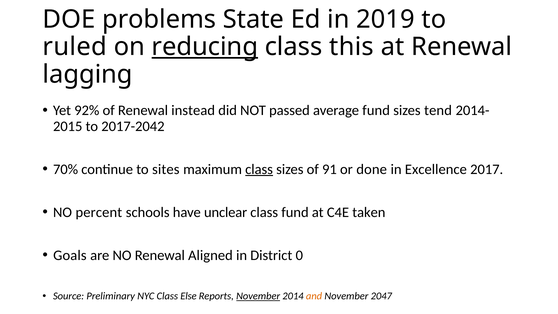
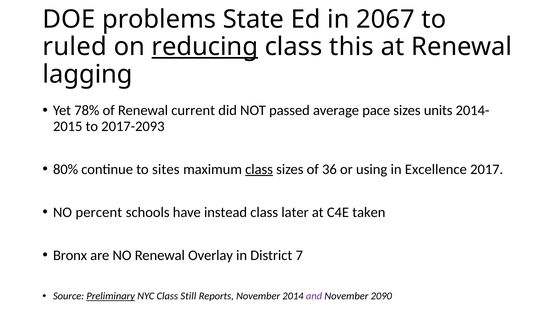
2019: 2019 -> 2067
92%: 92% -> 78%
instead: instead -> current
average fund: fund -> pace
tend: tend -> units
2017-2042: 2017-2042 -> 2017-2093
70%: 70% -> 80%
91: 91 -> 36
done: done -> using
unclear: unclear -> instead
class fund: fund -> later
Goals: Goals -> Bronx
Aligned: Aligned -> Overlay
0: 0 -> 7
Preliminary underline: none -> present
Else: Else -> Still
November at (258, 296) underline: present -> none
and colour: orange -> purple
2047: 2047 -> 2090
